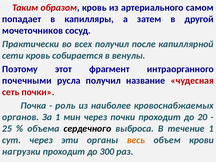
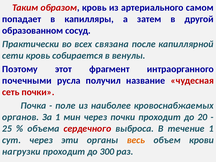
мочеточников: мочеточников -> образованном
всех получил: получил -> связана
роль: роль -> поле
сердечного colour: black -> red
